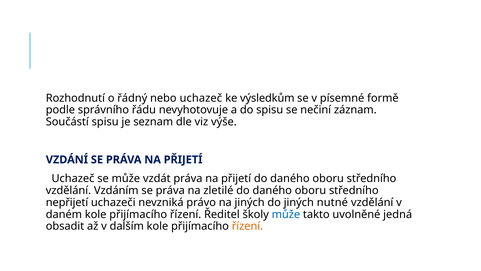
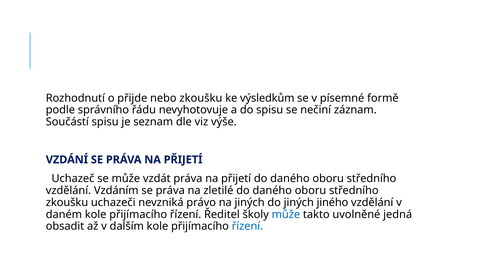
řádný: řádný -> přijde
nebo uchazeč: uchazeč -> zkoušku
nepřijetí at (67, 202): nepřijetí -> zkoušku
nutné: nutné -> jiného
řízení at (247, 226) colour: orange -> blue
